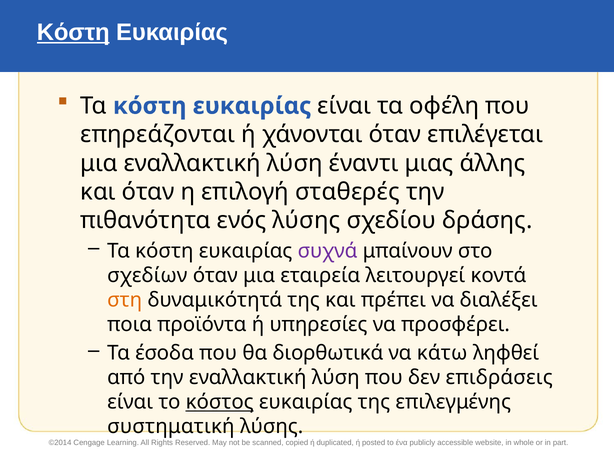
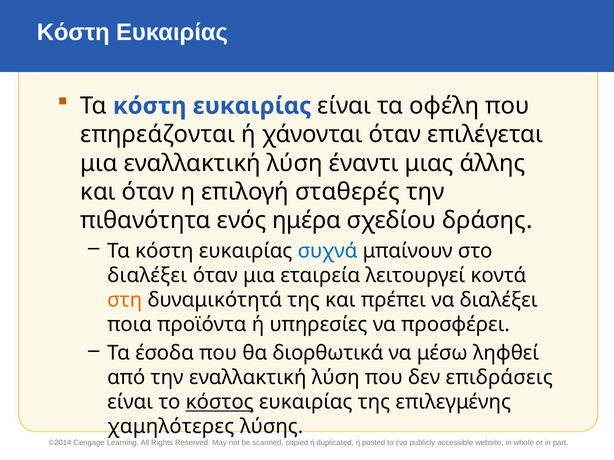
Κόστη at (73, 32) underline: present -> none
ενός λύσης: λύσης -> ημέρα
συχνά colour: purple -> blue
σχεδίων at (147, 276): σχεδίων -> διαλέξει
κάτω: κάτω -> μέσω
συστηματική: συστηματική -> χαμηλότερες
